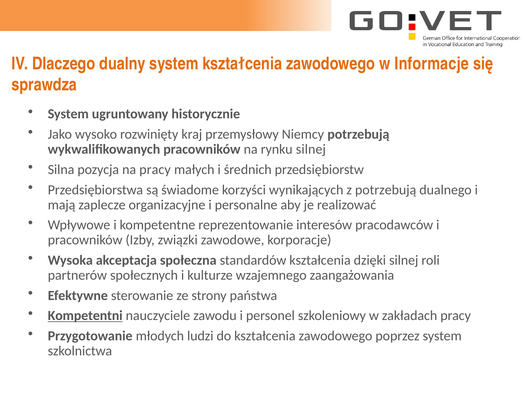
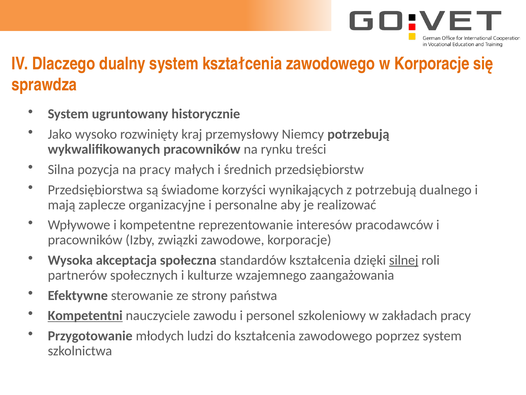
w Informacje: Informacje -> Korporacje
rynku silnej: silnej -> treści
silnej at (404, 260) underline: none -> present
